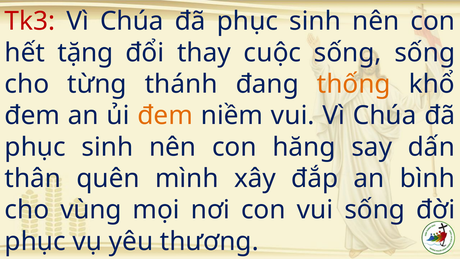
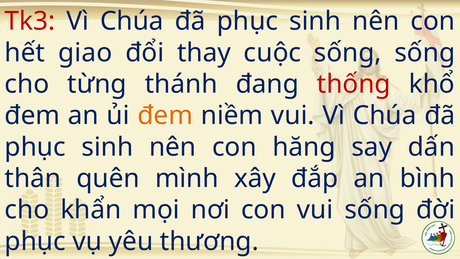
tặng: tặng -> giao
thống colour: orange -> red
vùng: vùng -> khẩn
